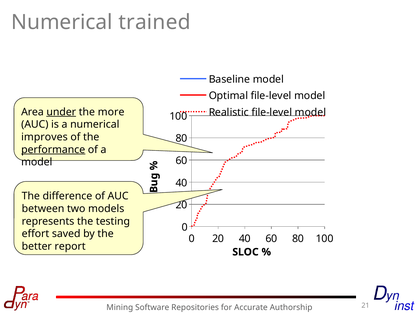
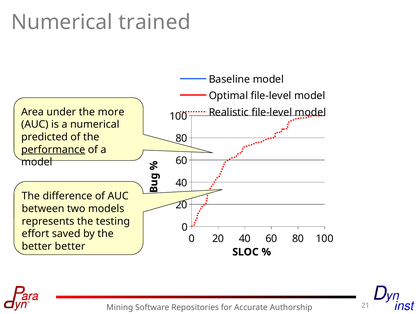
under underline: present -> none
improves: improves -> predicted
better report: report -> better
